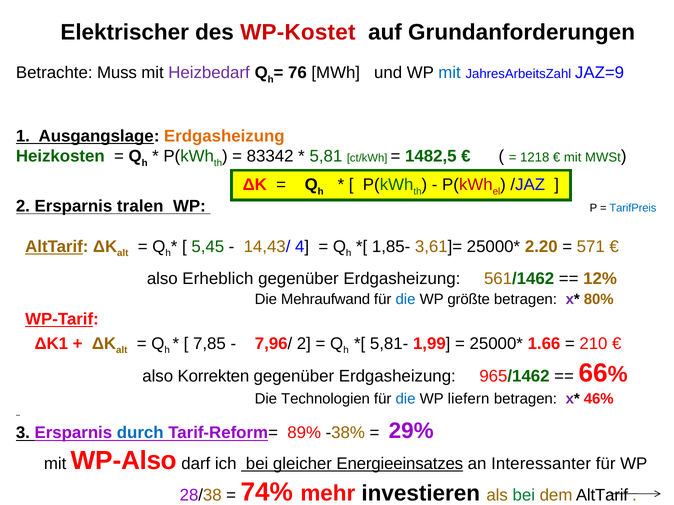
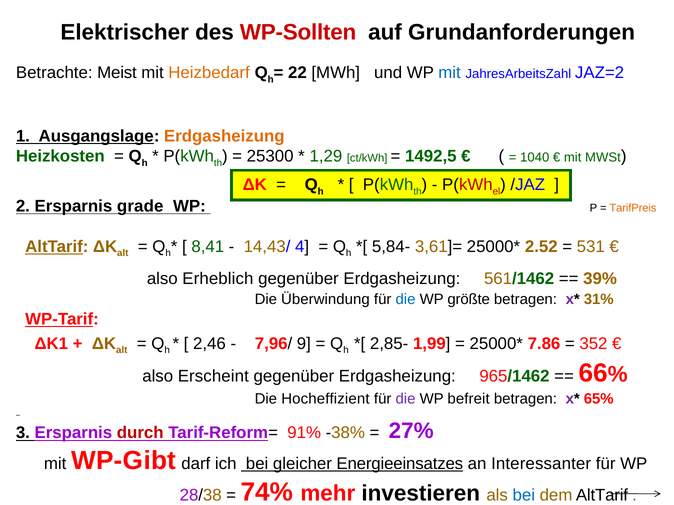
WP-Kostet: WP-Kostet -> WP-Sollten
Muss: Muss -> Meist
Heizbedarf colour: purple -> orange
76: 76 -> 22
JAZ=9: JAZ=9 -> JAZ=2
83342: 83342 -> 25300
5,81: 5,81 -> 1,29
1482,5: 1482,5 -> 1492,5
1218: 1218 -> 1040
tralen: tralen -> grade
TarifPreis colour: blue -> orange
5,45: 5,45 -> 8,41
1,85-: 1,85- -> 5,84-
2.20: 2.20 -> 2.52
571: 571 -> 531
12%: 12% -> 39%
Mehraufwand: Mehraufwand -> Überwindung
80%: 80% -> 31%
7,85: 7,85 -> 2,46
7,96/ 2: 2 -> 9
5,81-: 5,81- -> 2,85-
1.66: 1.66 -> 7.86
210: 210 -> 352
Korrekten: Korrekten -> Erscheint
Technologien: Technologien -> Hocheffizient
die at (406, 399) colour: blue -> purple
liefern: liefern -> befreit
46%: 46% -> 65%
durch colour: blue -> red
89%: 89% -> 91%
29%: 29% -> 27%
WP-Also: WP-Also -> WP-Gibt
bei at (524, 496) colour: green -> blue
